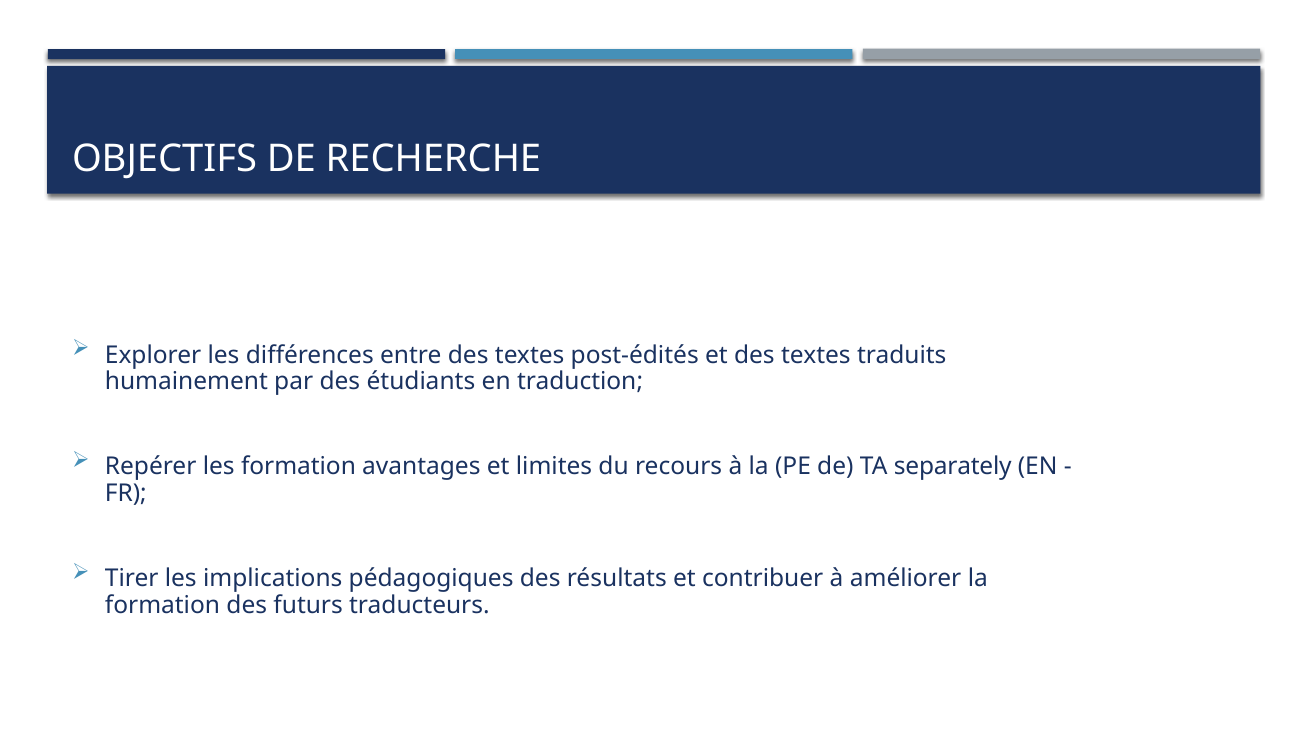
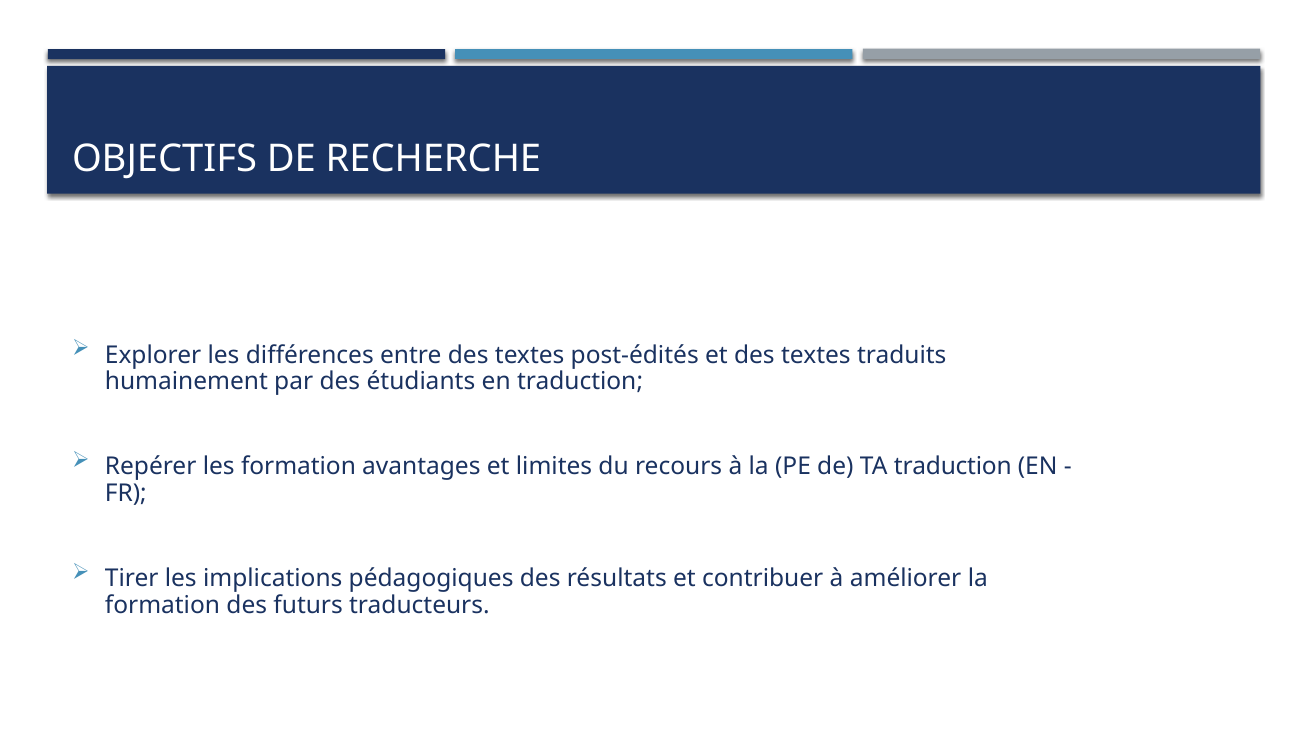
TA separately: separately -> traduction
